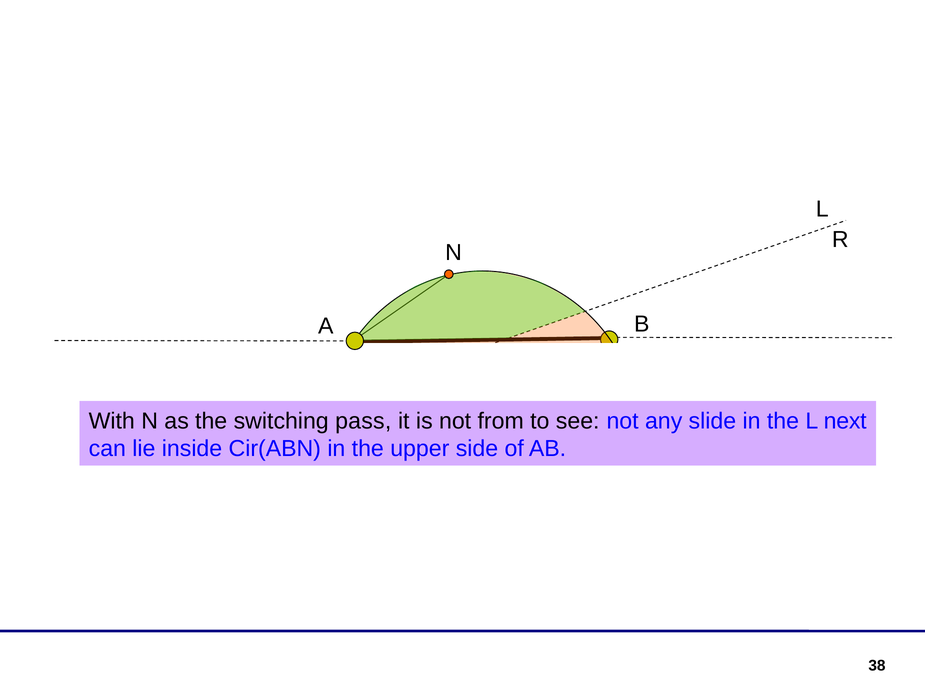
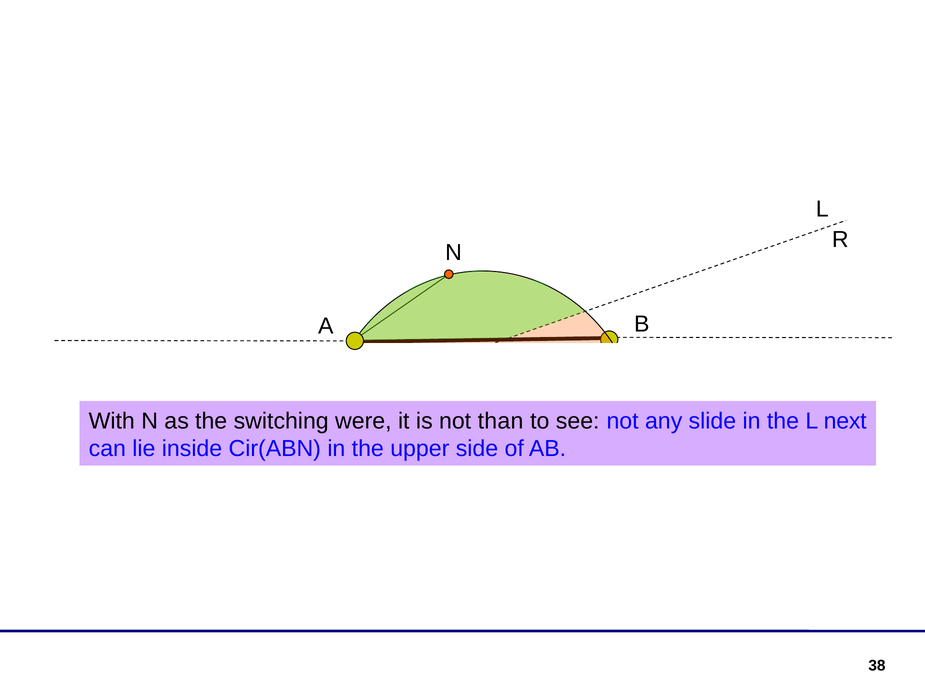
pass: pass -> were
from: from -> than
